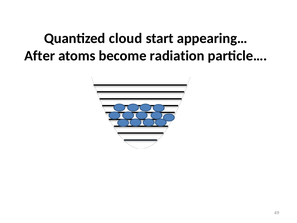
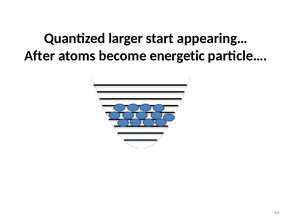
cloud: cloud -> larger
radiation: radiation -> energetic
